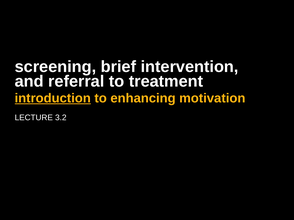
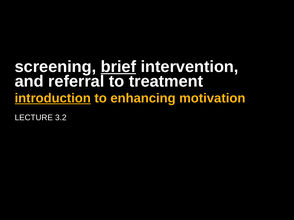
brief underline: none -> present
